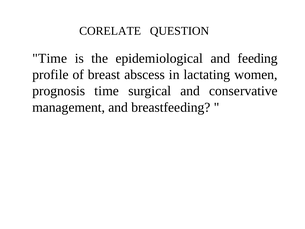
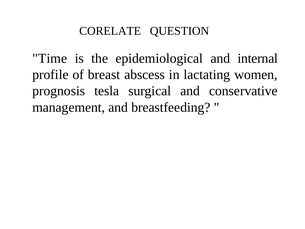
feeding: feeding -> internal
prognosis time: time -> tesla
